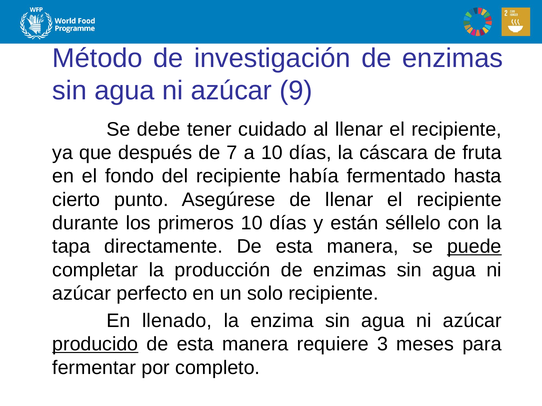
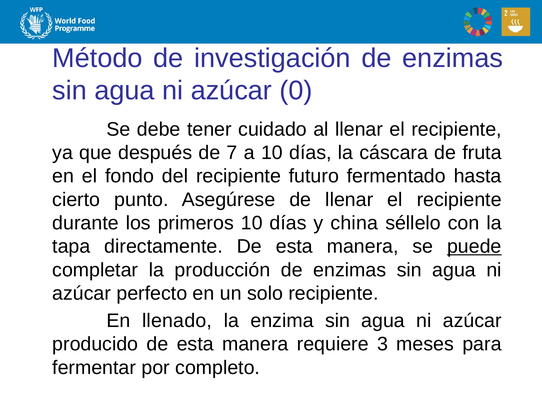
9: 9 -> 0
había: había -> futuro
están: están -> china
producido underline: present -> none
